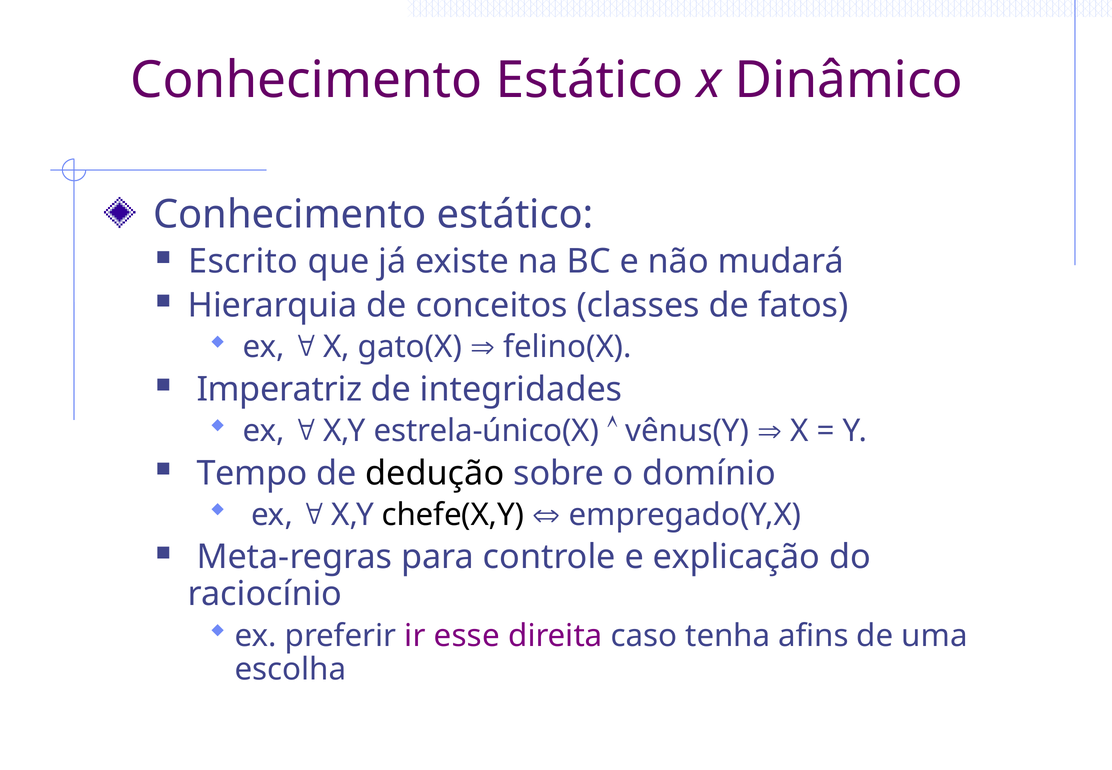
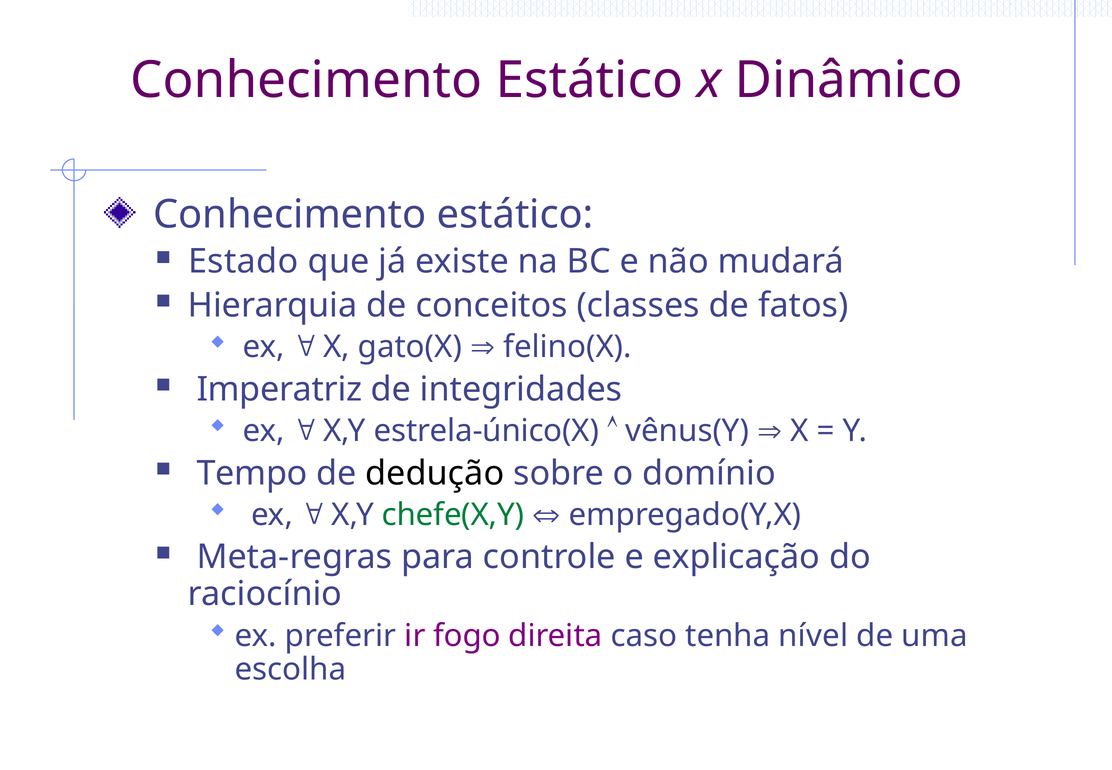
Escrito: Escrito -> Estado
chefe(X,Y colour: black -> green
esse: esse -> fogo
afins: afins -> nível
